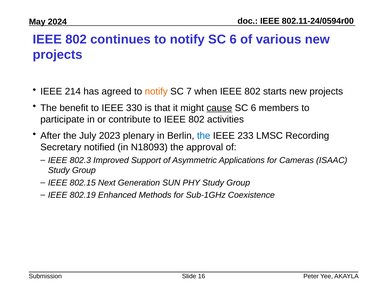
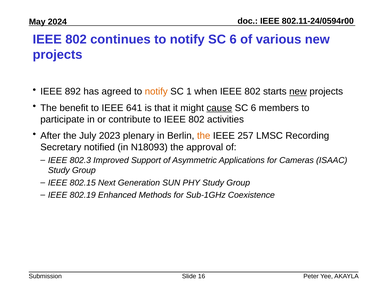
214: 214 -> 892
7: 7 -> 1
new at (298, 92) underline: none -> present
330: 330 -> 641
the at (204, 136) colour: blue -> orange
233: 233 -> 257
